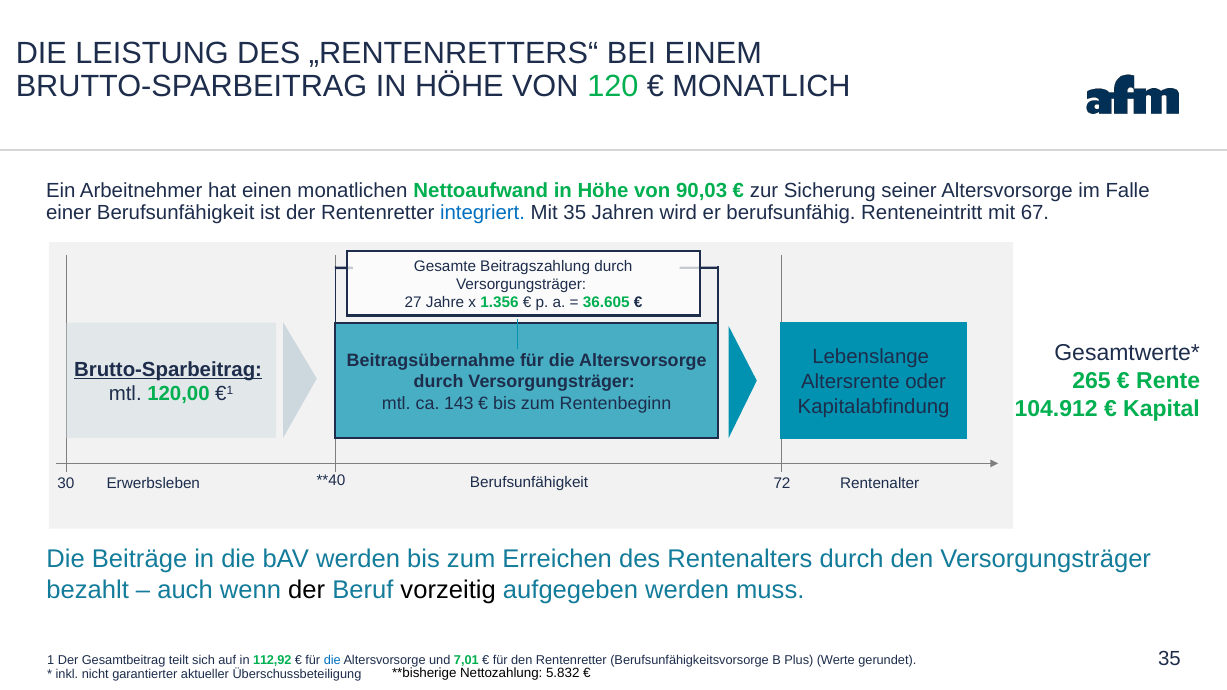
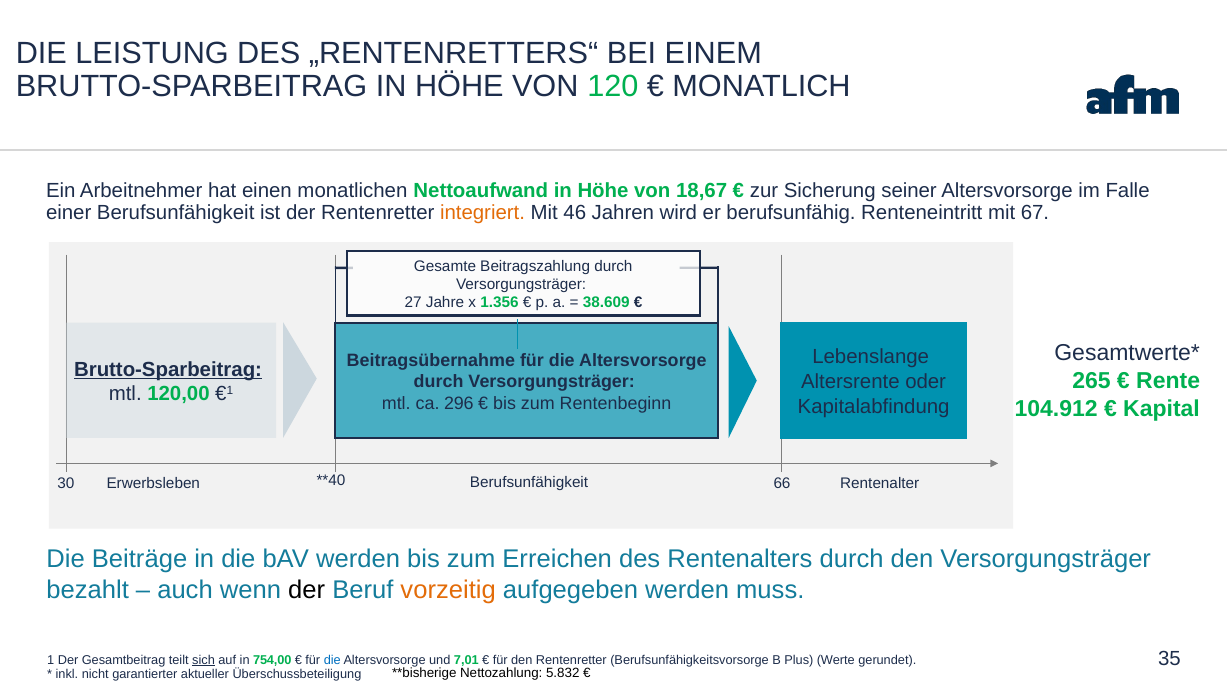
90,03: 90,03 -> 18,67
integriert colour: blue -> orange
Mit 35: 35 -> 46
36.605: 36.605 -> 38.609
143: 143 -> 296
72: 72 -> 66
vorzeitig colour: black -> orange
sich underline: none -> present
112,92: 112,92 -> 754,00
